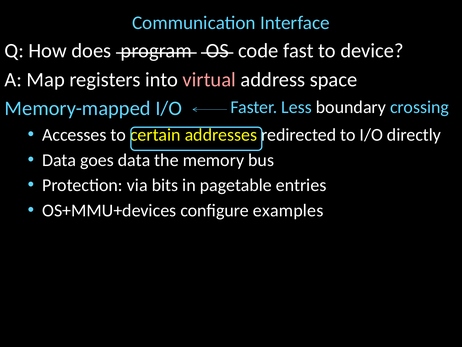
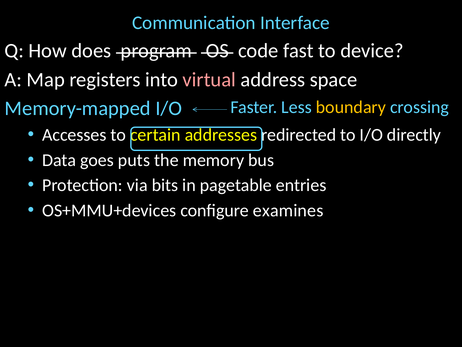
boundary colour: white -> yellow
goes data: data -> puts
examples: examples -> examines
